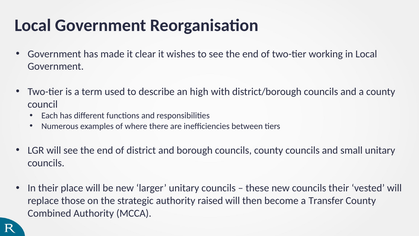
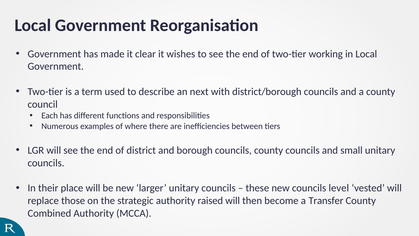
high: high -> next
councils their: their -> level
